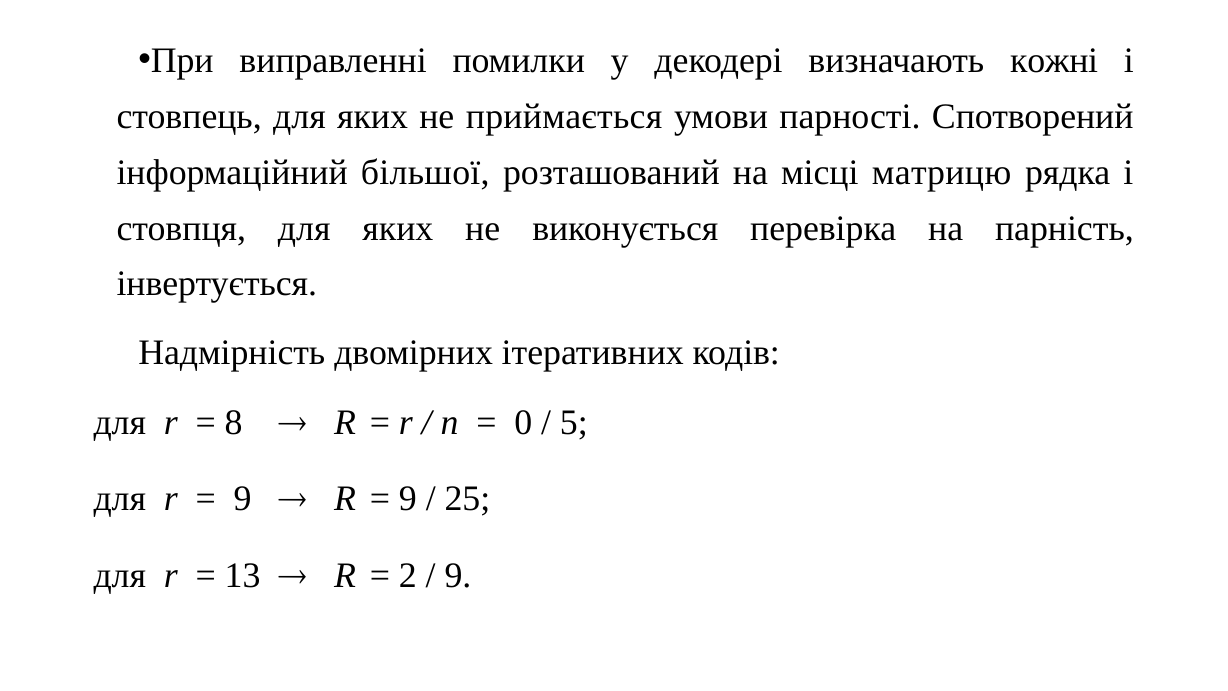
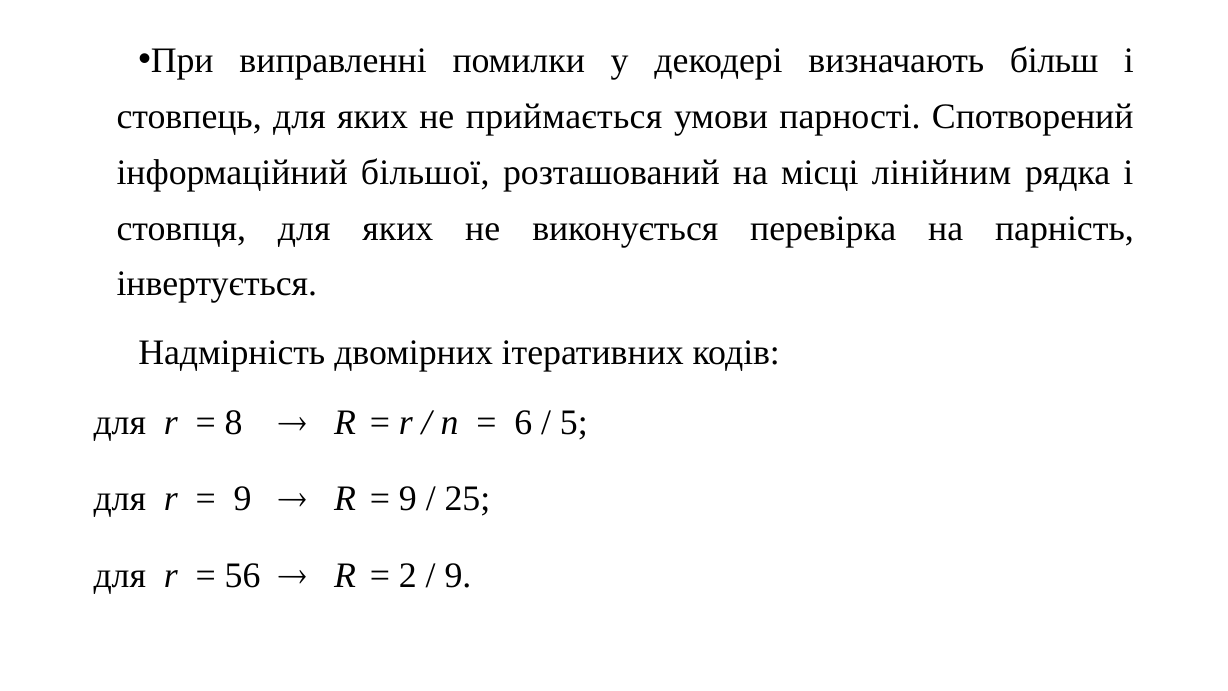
кожні: кожні -> більш
матрицю: матрицю -> лінійним
0: 0 -> 6
13: 13 -> 56
